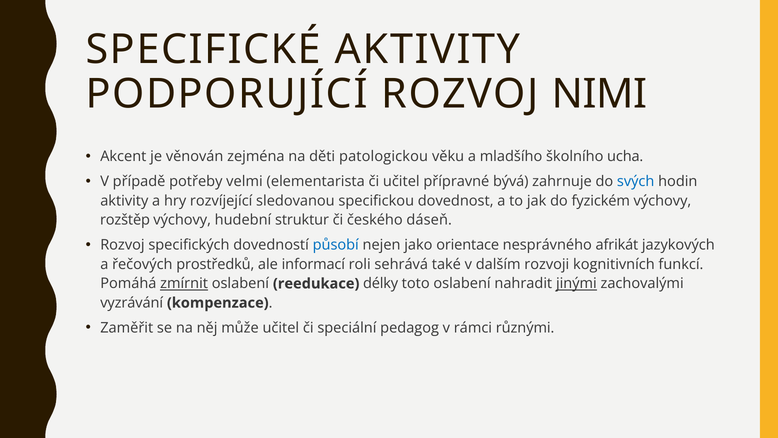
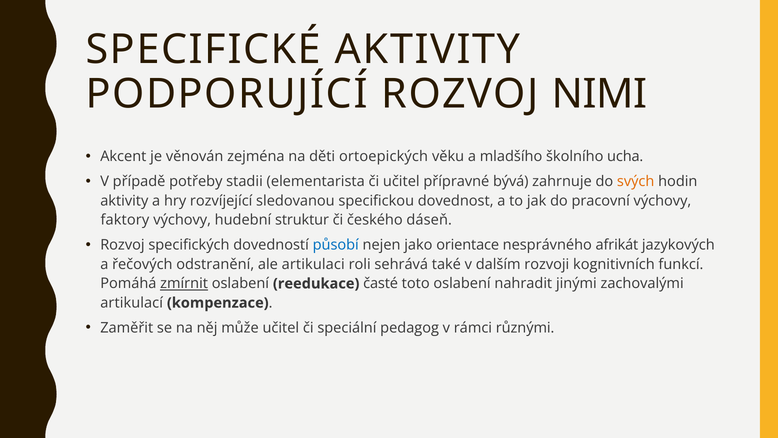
patologickou: patologickou -> ortoepických
velmi: velmi -> stadii
svých colour: blue -> orange
fyzickém: fyzickém -> pracovní
rozštěp: rozštěp -> faktory
prostředků: prostředků -> odstranění
informací: informací -> artikulaci
délky: délky -> časté
jinými underline: present -> none
vyzrávání: vyzrávání -> artikulací
